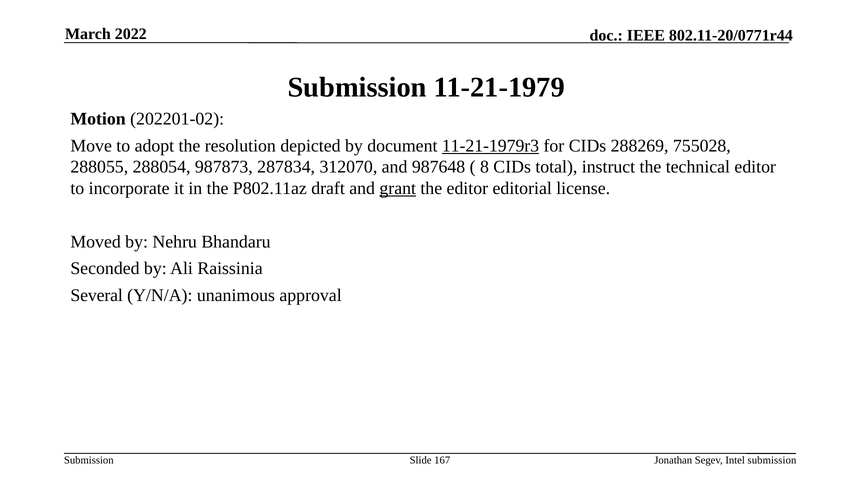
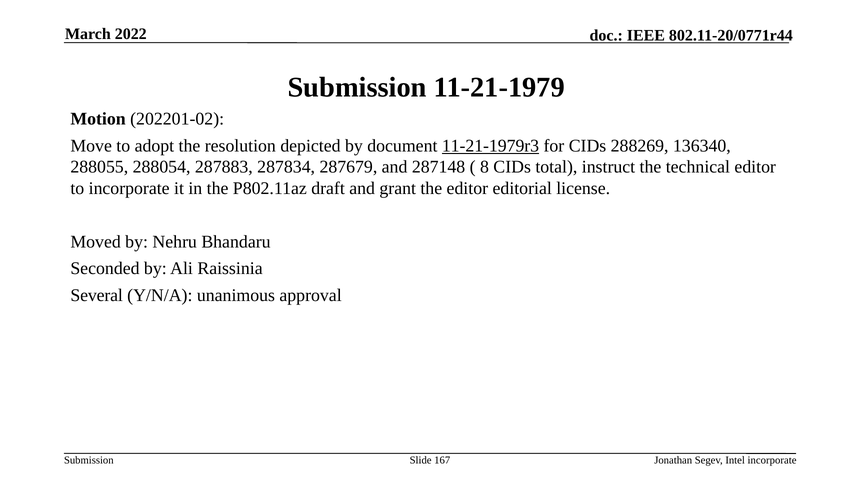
755028: 755028 -> 136340
987873: 987873 -> 287883
312070: 312070 -> 287679
987648: 987648 -> 287148
grant underline: present -> none
Intel submission: submission -> incorporate
